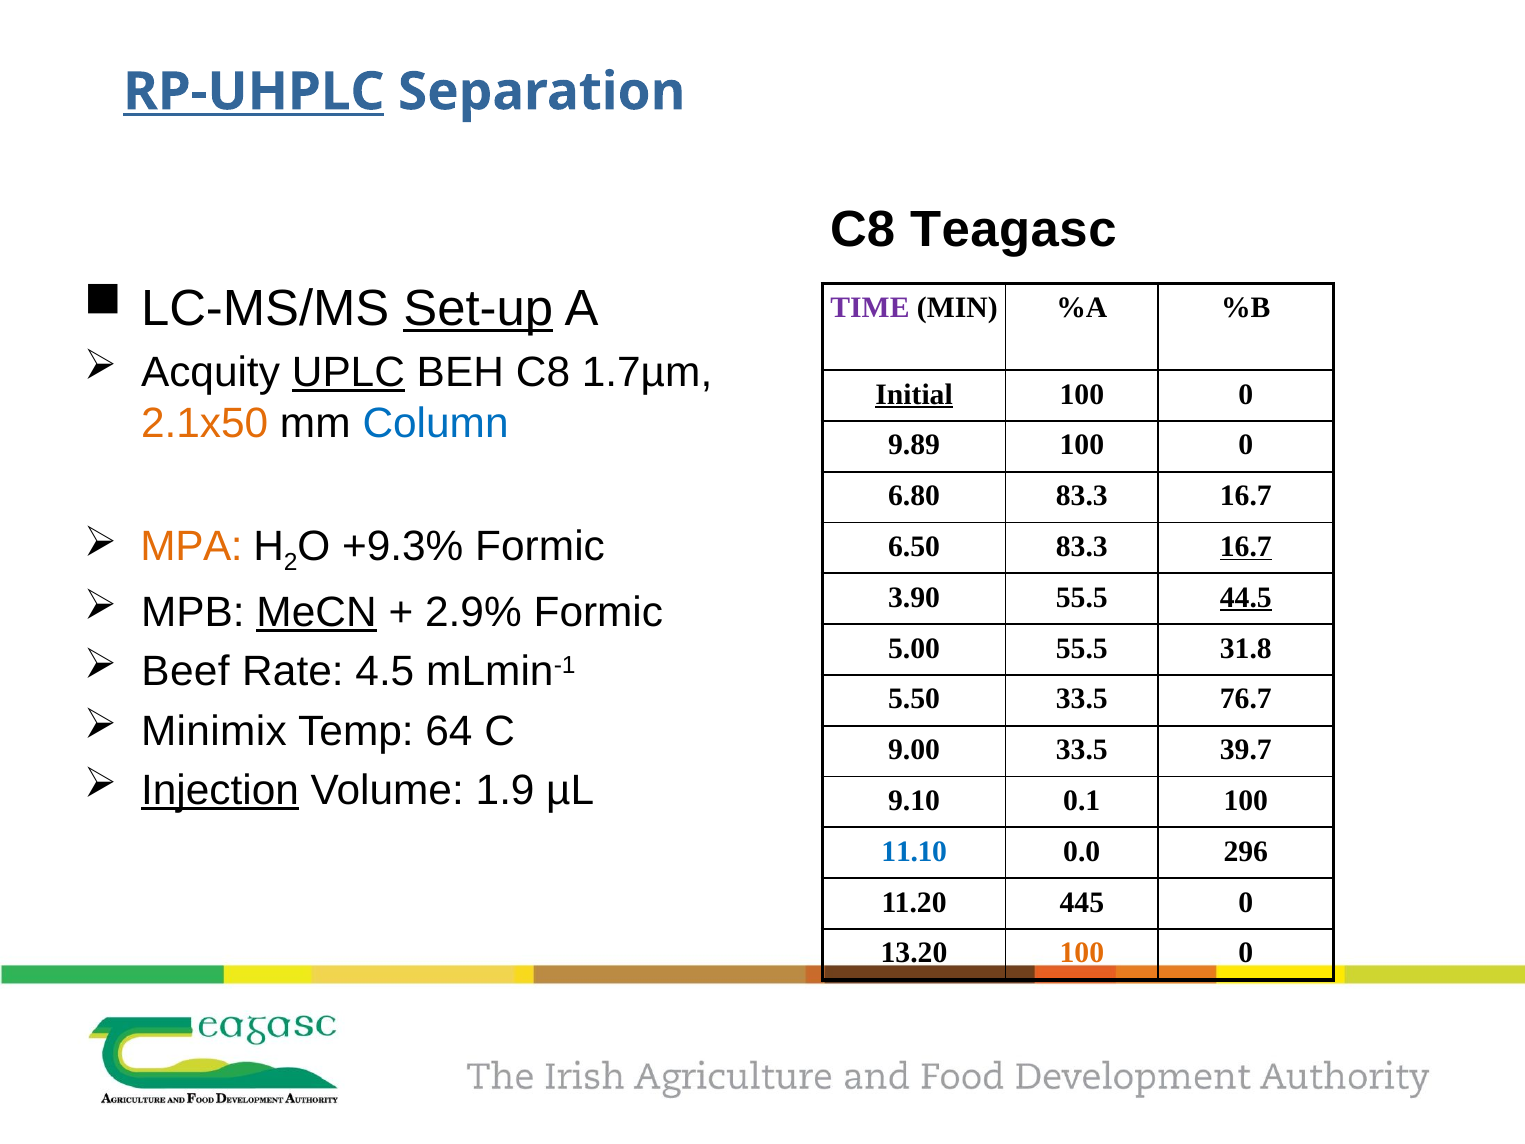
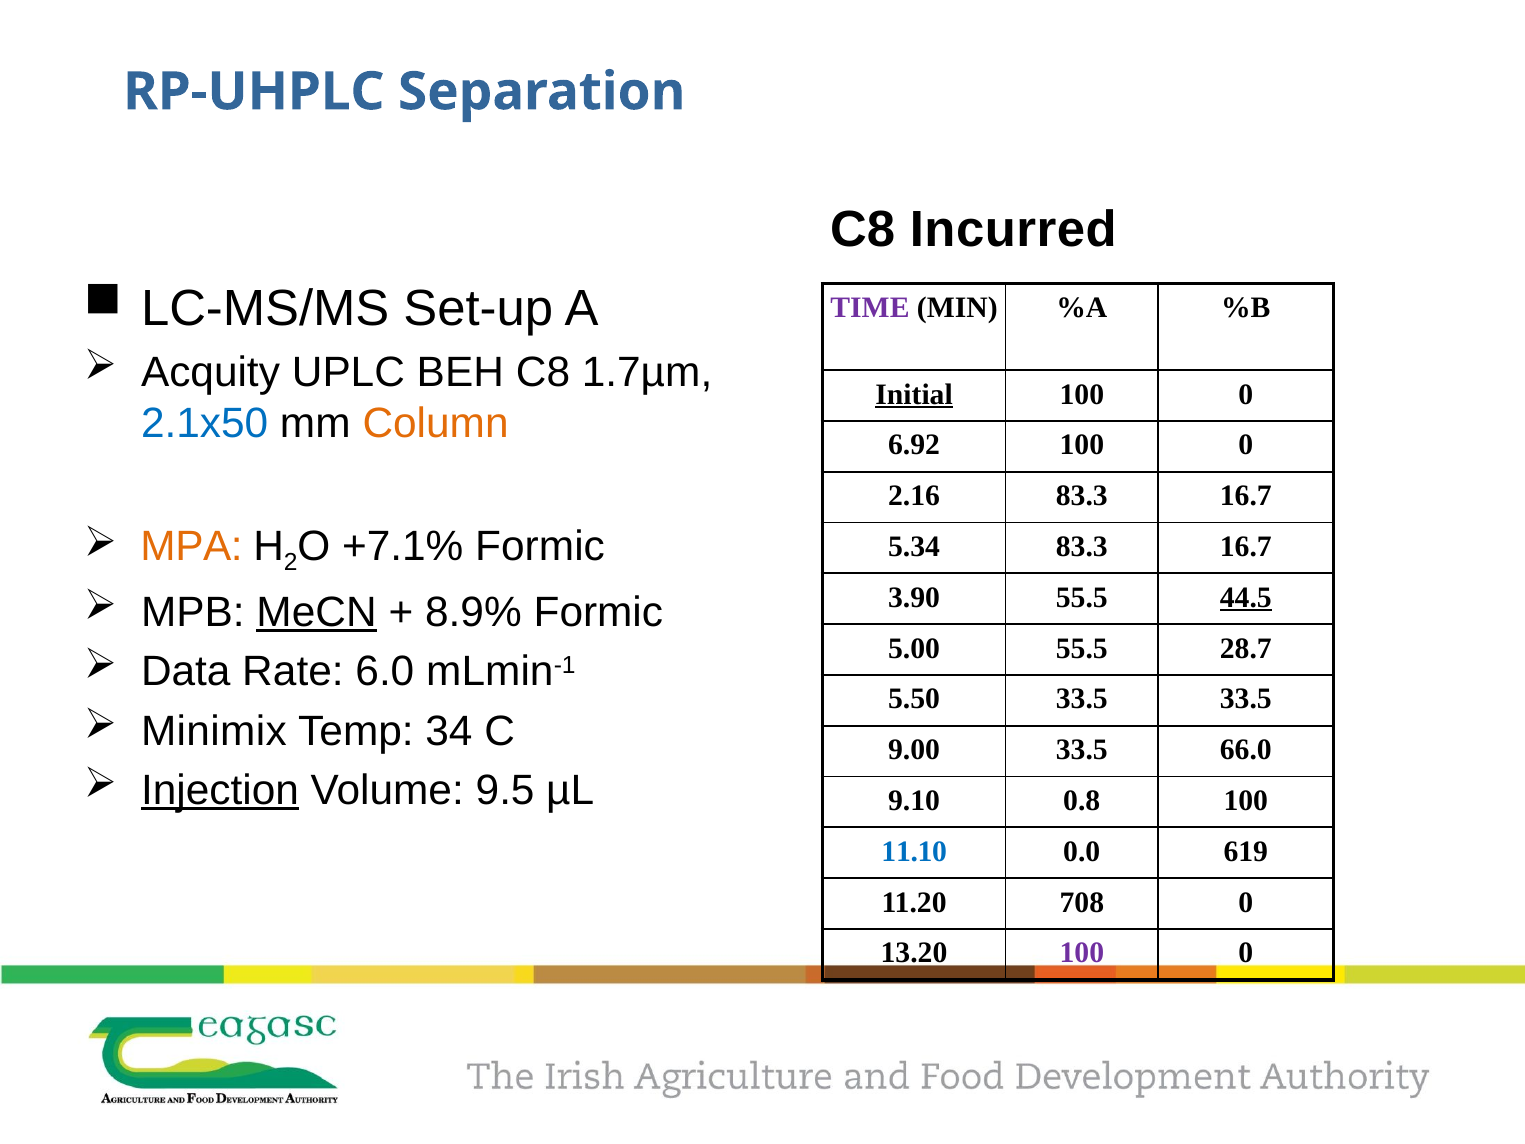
RP-UHPLC underline: present -> none
Teagasc: Teagasc -> Incurred
Set-up underline: present -> none
UPLC underline: present -> none
2.1x50 colour: orange -> blue
Column colour: blue -> orange
9.89: 9.89 -> 6.92
6.80: 6.80 -> 2.16
+9.3%: +9.3% -> +7.1%
6.50: 6.50 -> 5.34
16.7 at (1246, 547) underline: present -> none
2.9%: 2.9% -> 8.9%
31.8: 31.8 -> 28.7
Beef: Beef -> Data
4.5: 4.5 -> 6.0
33.5 76.7: 76.7 -> 33.5
64: 64 -> 34
39.7: 39.7 -> 66.0
1.9: 1.9 -> 9.5
0.1: 0.1 -> 0.8
296: 296 -> 619
445: 445 -> 708
100 at (1082, 953) colour: orange -> purple
